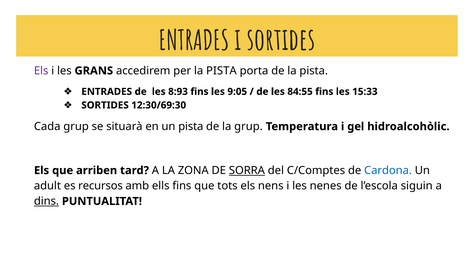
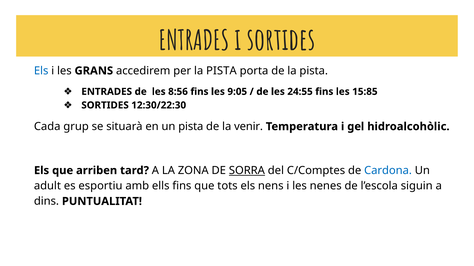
Els at (41, 71) colour: purple -> blue
8:93: 8:93 -> 8:56
84:55: 84:55 -> 24:55
15:33: 15:33 -> 15:85
12:30/69:30: 12:30/69:30 -> 12:30/22:30
la grup: grup -> venir
recursos: recursos -> esportiu
dins underline: present -> none
